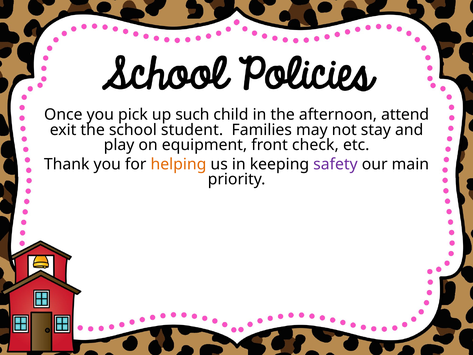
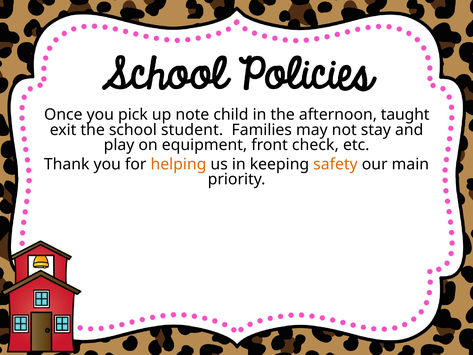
such: such -> note
attend: attend -> taught
safety colour: purple -> orange
